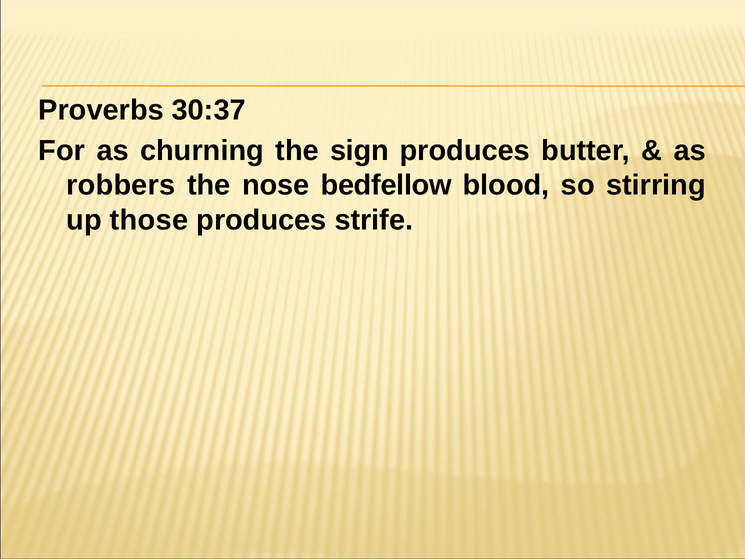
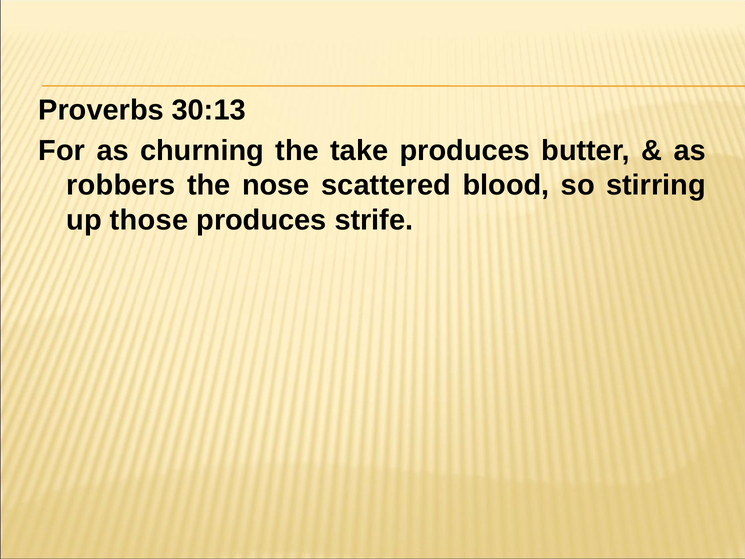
30:37: 30:37 -> 30:13
sign: sign -> take
bedfellow: bedfellow -> scattered
